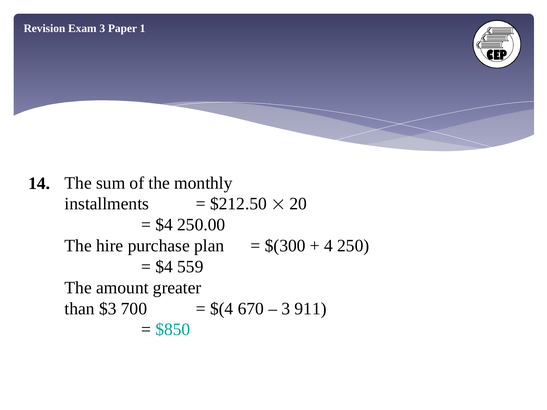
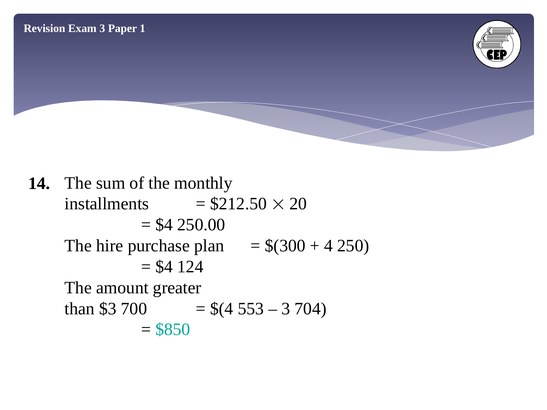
559: 559 -> 124
670: 670 -> 553
911: 911 -> 704
